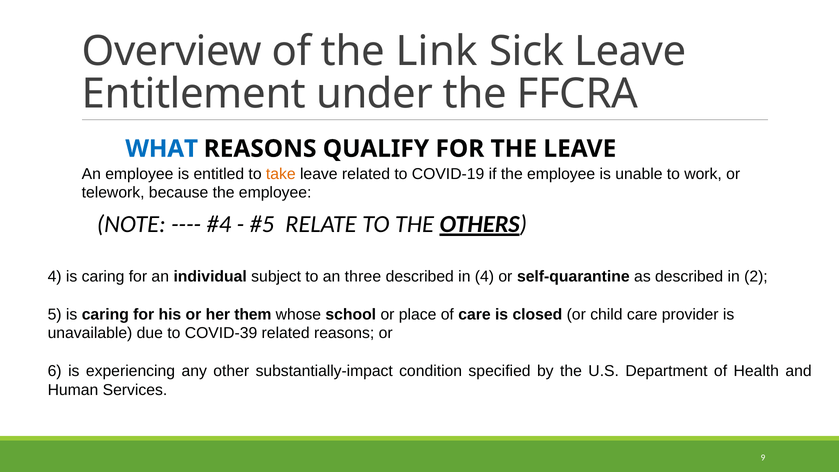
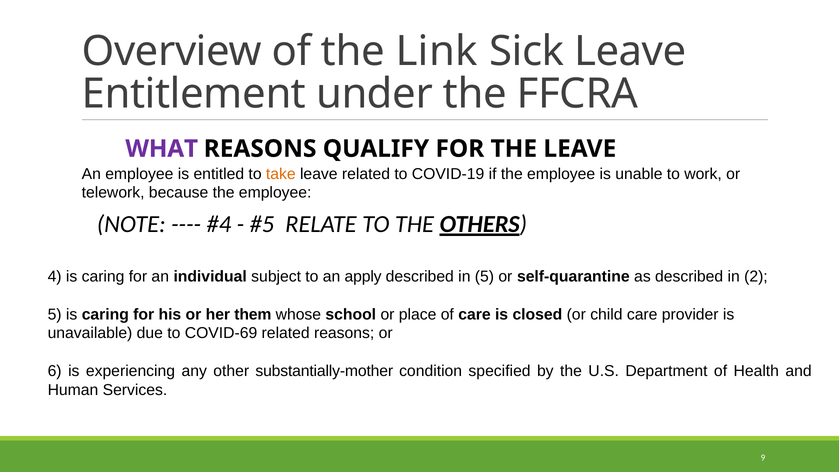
WHAT colour: blue -> purple
three: three -> apply
in 4: 4 -> 5
COVID-39: COVID-39 -> COVID-69
substantially-impact: substantially-impact -> substantially-mother
